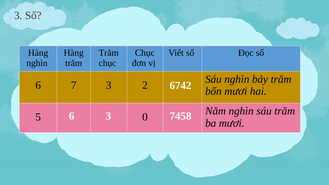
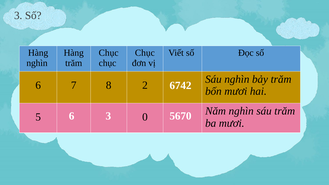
Trăm at (109, 53): Trăm -> Chục
7 3: 3 -> 8
7458: 7458 -> 5670
